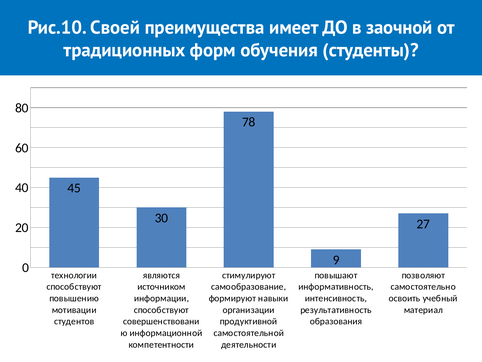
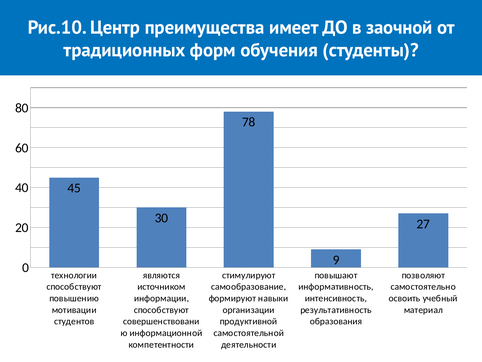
Своей: Своей -> Центр
